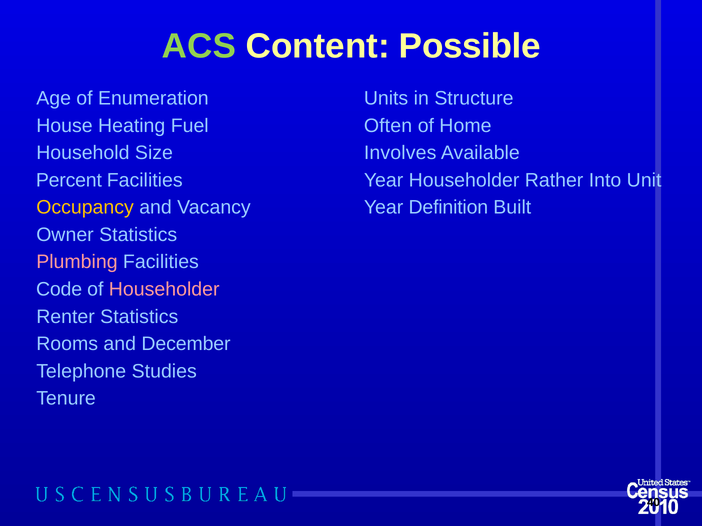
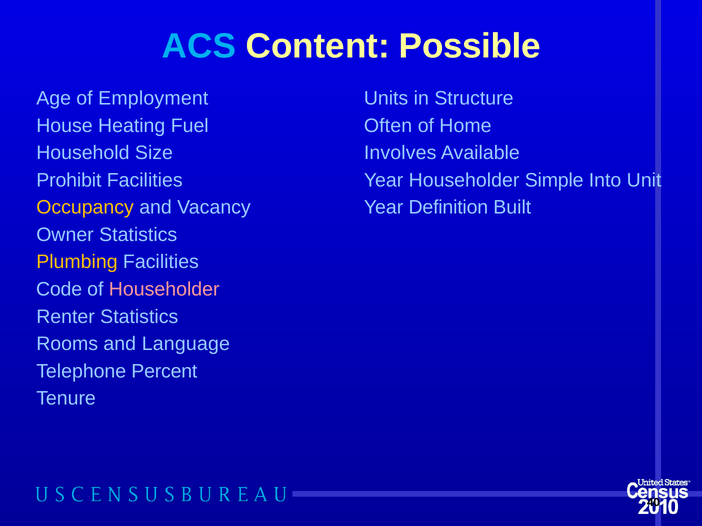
ACS colour: light green -> light blue
Enumeration: Enumeration -> Employment
Percent: Percent -> Prohibit
Rather: Rather -> Simple
Plumbing colour: pink -> yellow
December: December -> Language
Studies: Studies -> Percent
